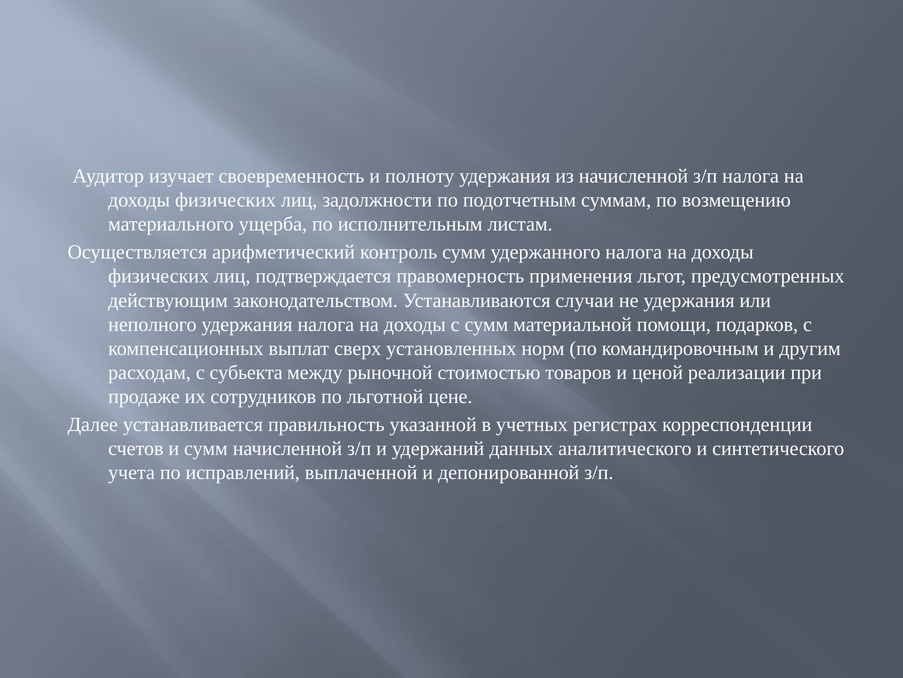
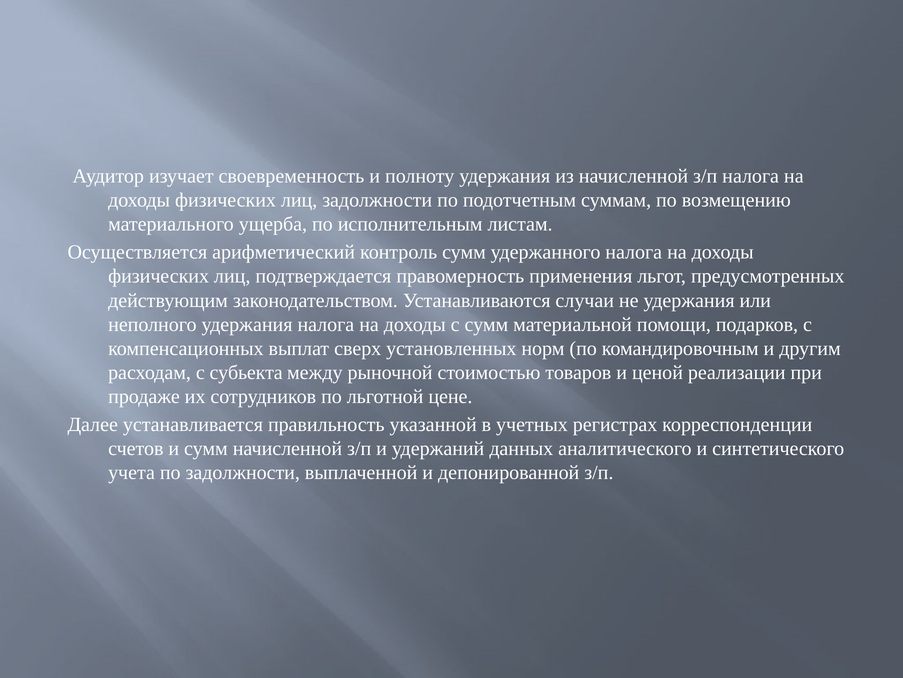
по исправлений: исправлений -> задолжности
